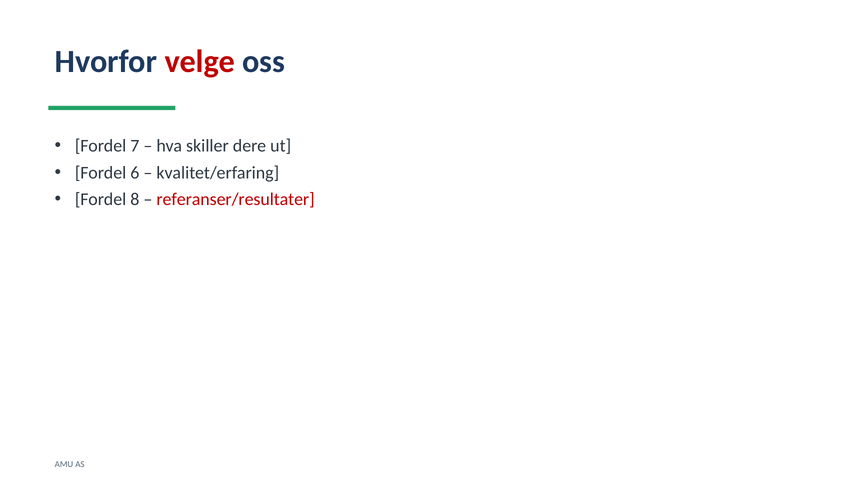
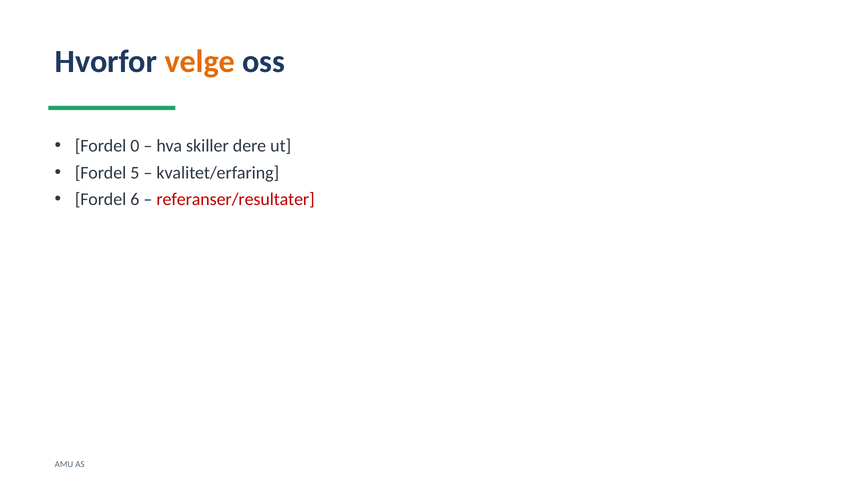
velge colour: red -> orange
7: 7 -> 0
6: 6 -> 5
8: 8 -> 6
